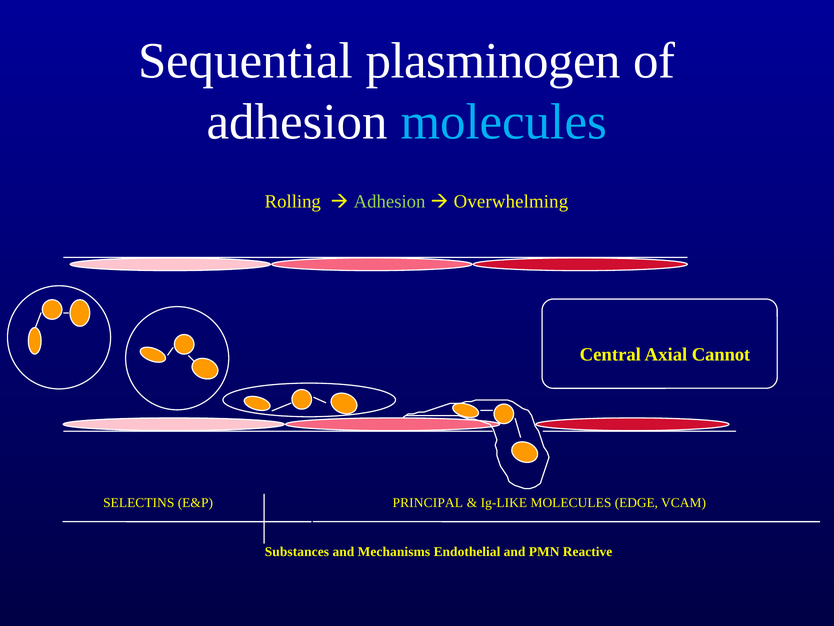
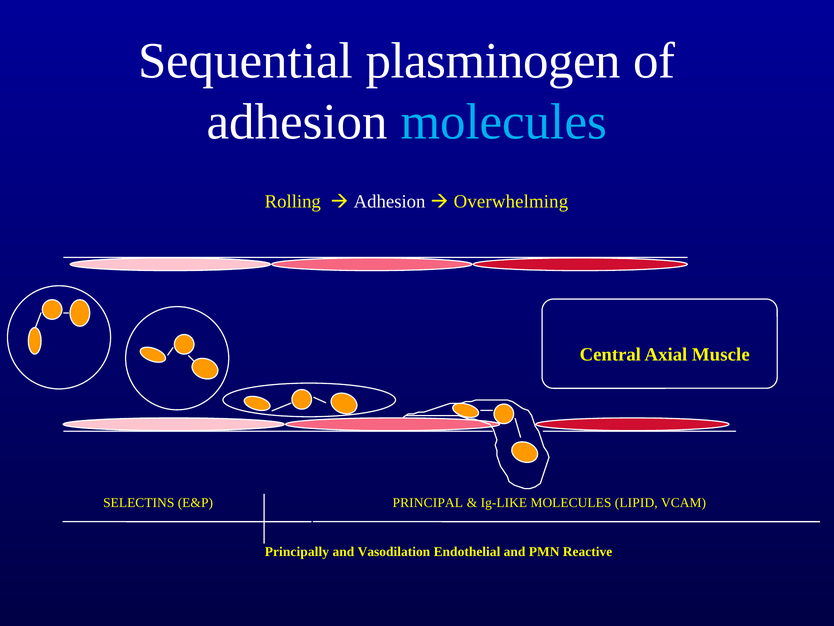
Adhesion at (390, 202) colour: light green -> white
Cannot: Cannot -> Muscle
EDGE: EDGE -> LIPID
Substances: Substances -> Principally
Mechanisms: Mechanisms -> Vasodilation
